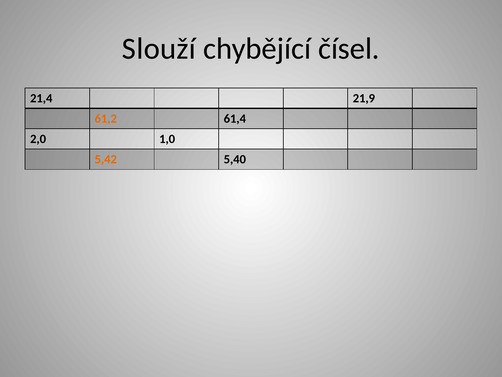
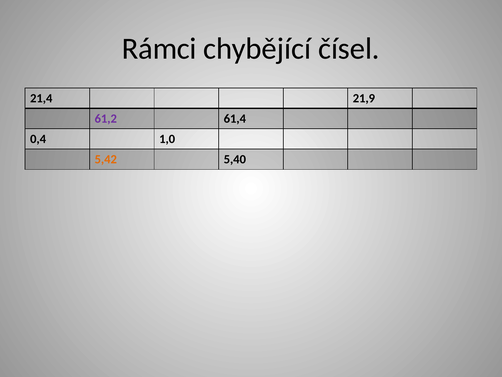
Slouží: Slouží -> Rámci
61,2 colour: orange -> purple
2,0: 2,0 -> 0,4
